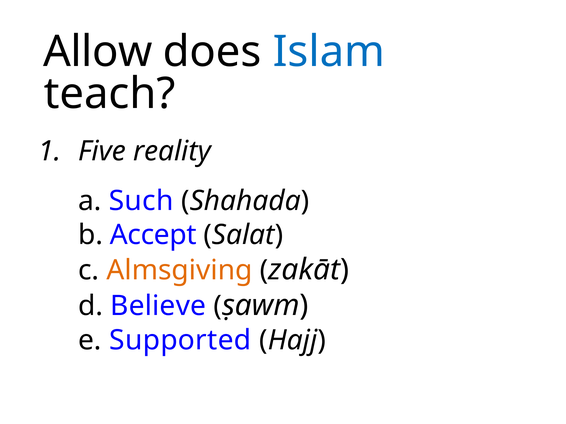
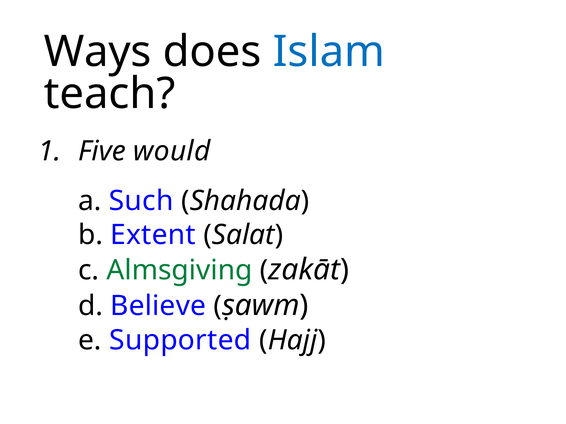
Allow: Allow -> Ways
reality: reality -> would
Accept: Accept -> Extent
Almsgiving colour: orange -> green
